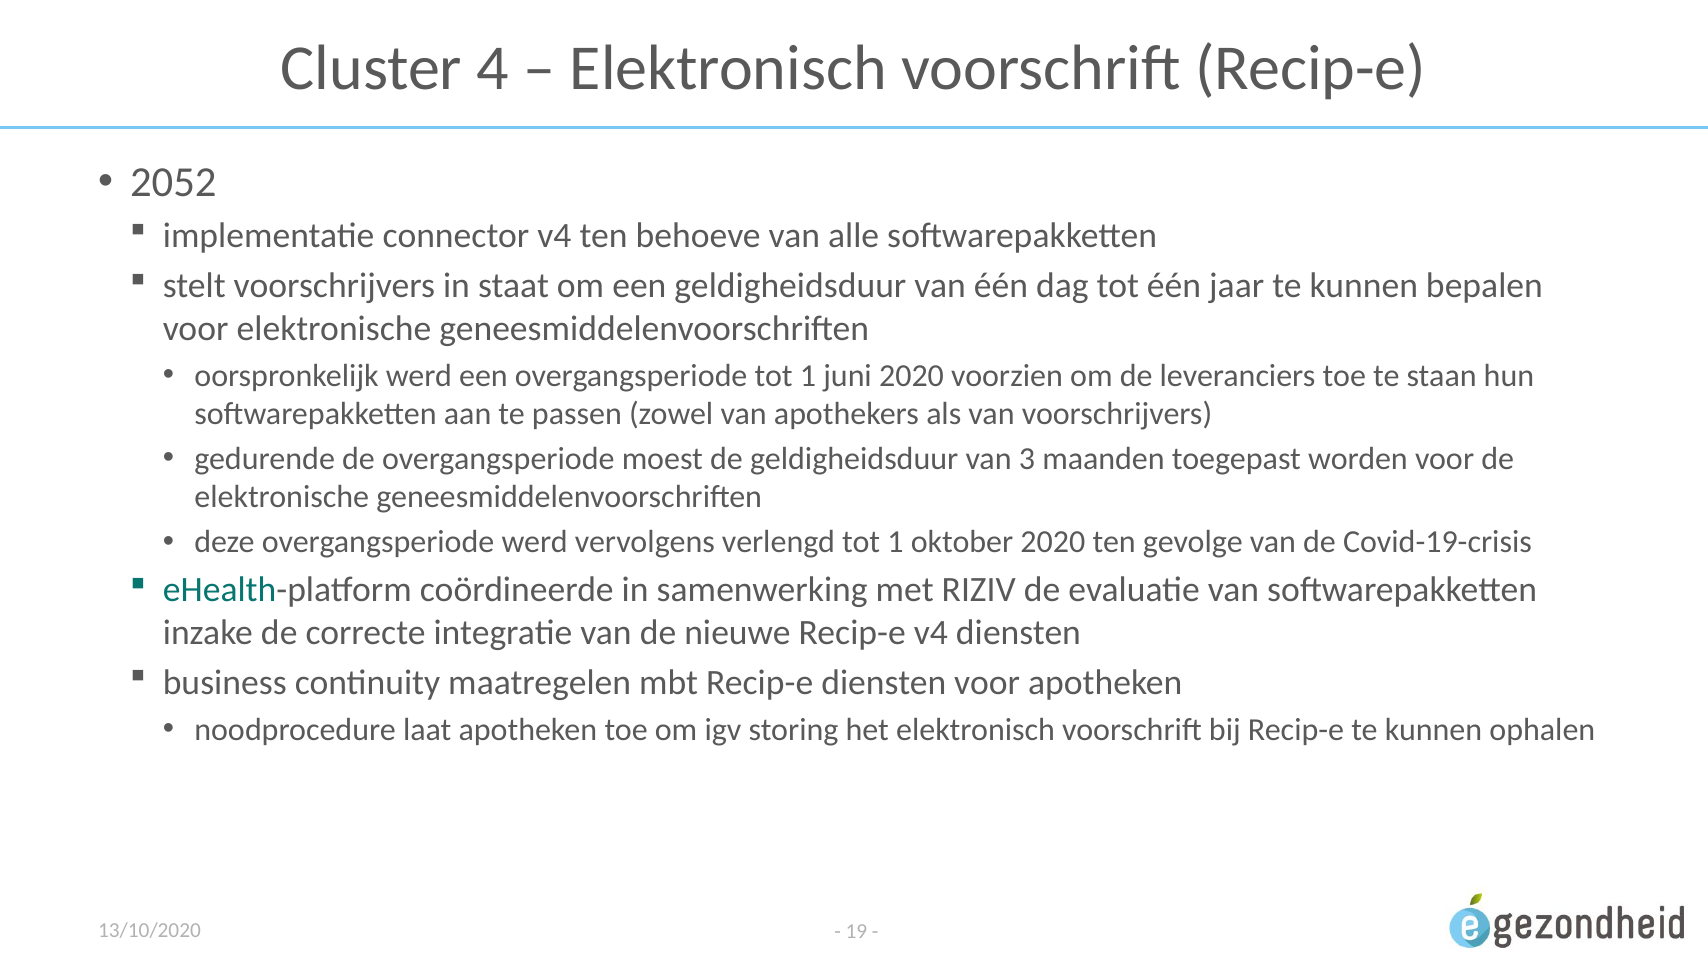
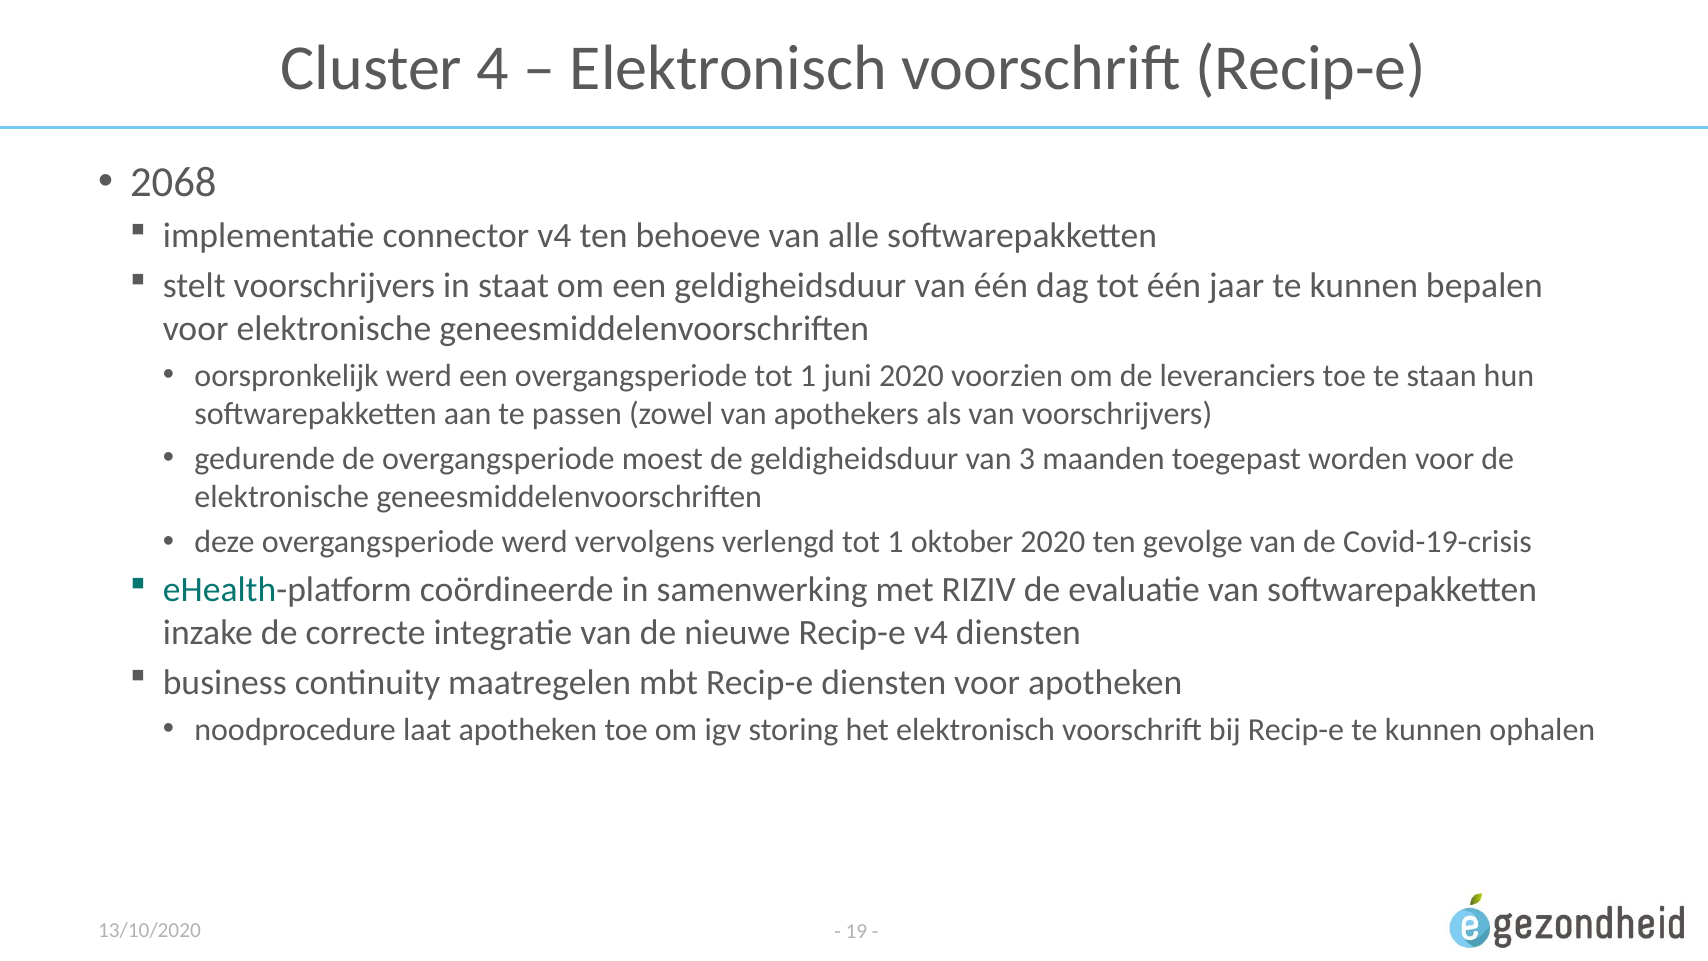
2052: 2052 -> 2068
